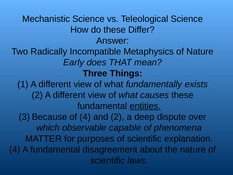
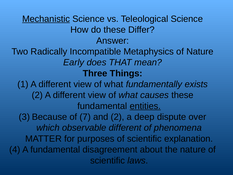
Mechanistic underline: none -> present
4: 4 -> 7
observable capable: capable -> different
